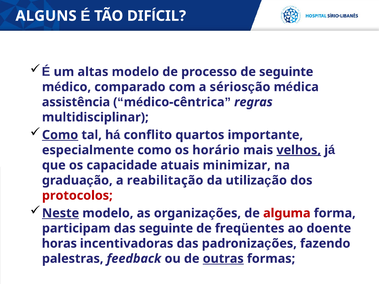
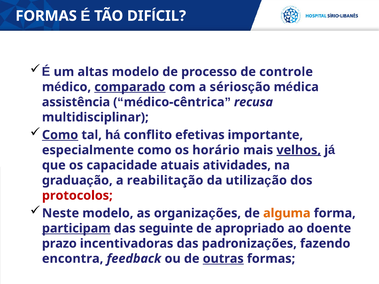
ALGUNS at (46, 16): ALGUNS -> FORMAS
de seguinte: seguinte -> controle
comparado underline: none -> present
regras: regras -> recusa
quartos: quartos -> efetivas
minimizar: minimizar -> atividades
Neste underline: present -> none
alguma colour: red -> orange
participam underline: none -> present
freqüentes: freqüentes -> apropriado
horas: horas -> prazo
palestras: palestras -> encontra
